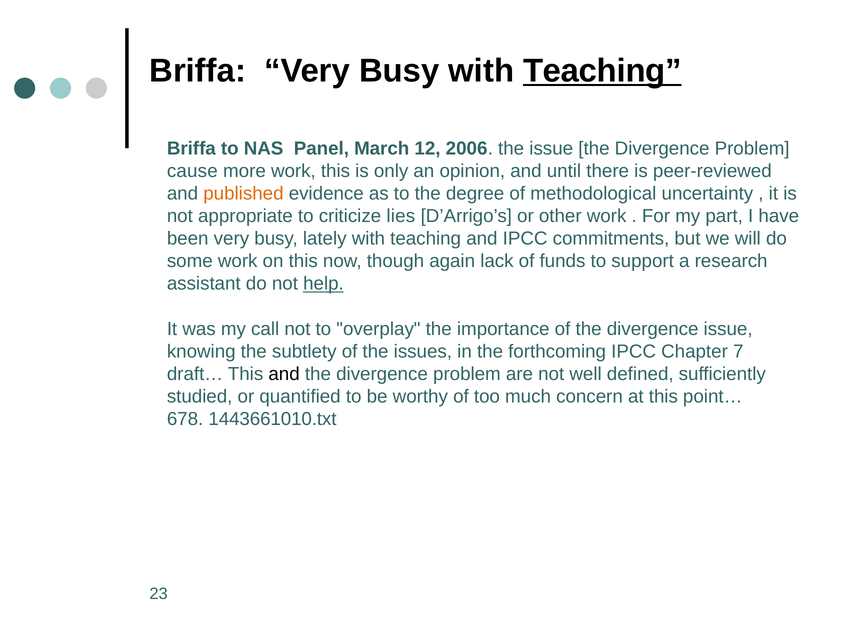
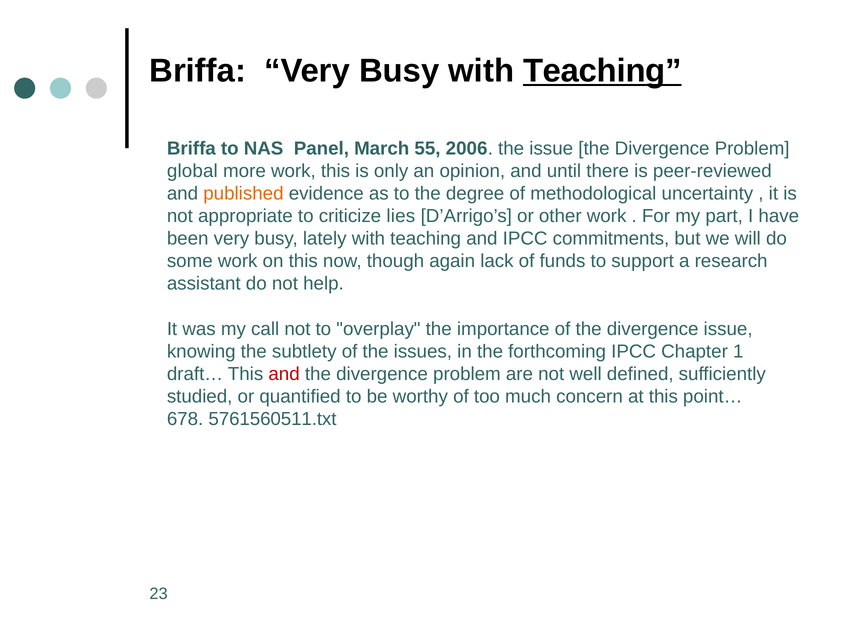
12: 12 -> 55
cause: cause -> global
help underline: present -> none
7: 7 -> 1
and at (284, 374) colour: black -> red
1443661010.txt: 1443661010.txt -> 5761560511.txt
